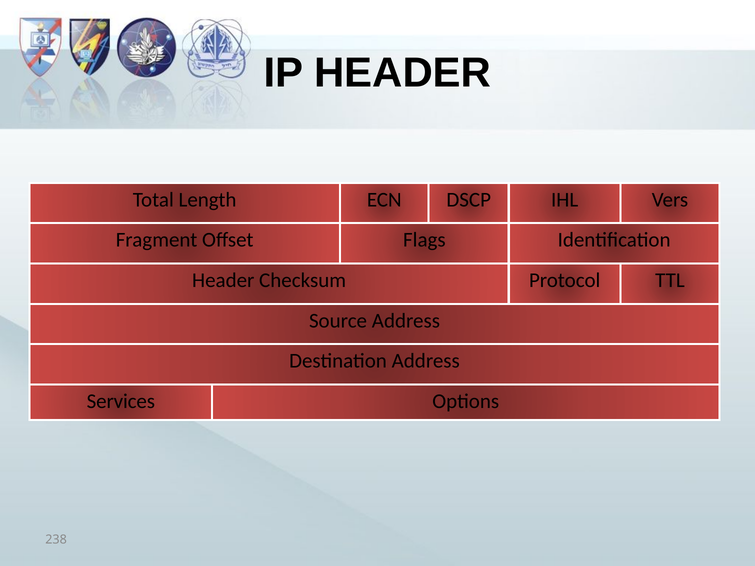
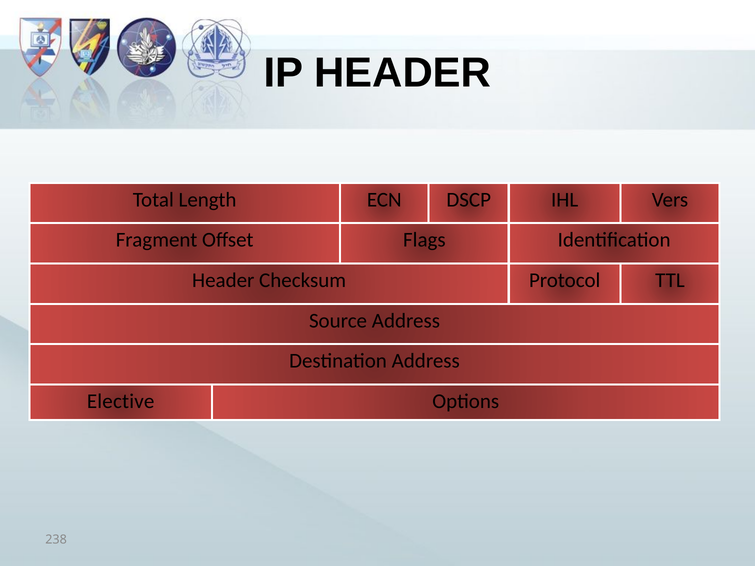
Services: Services -> Elective
